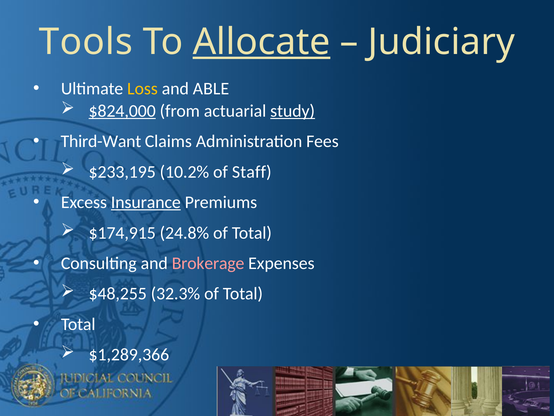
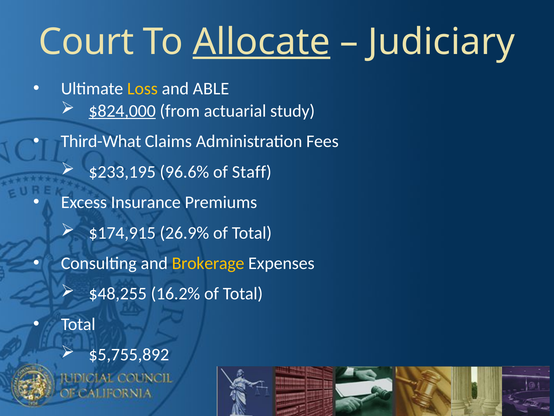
Tools: Tools -> Court
study underline: present -> none
Third-Want: Third-Want -> Third-What
10.2%: 10.2% -> 96.6%
Insurance underline: present -> none
24.8%: 24.8% -> 26.9%
Brokerage colour: pink -> yellow
32.3%: 32.3% -> 16.2%
$1,289,366: $1,289,366 -> $5,755,892
